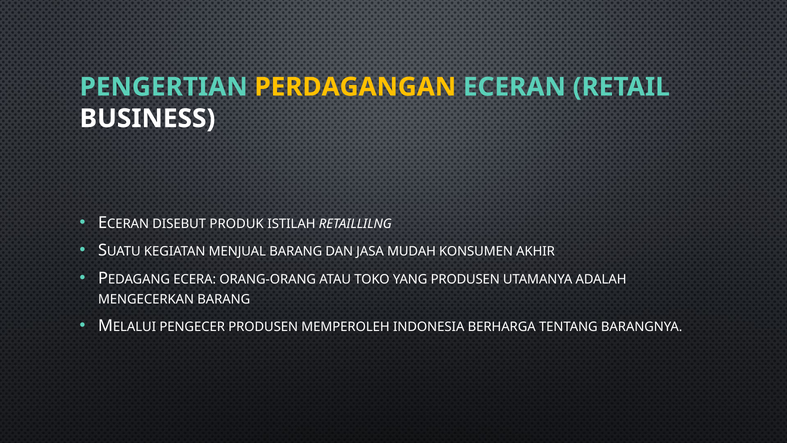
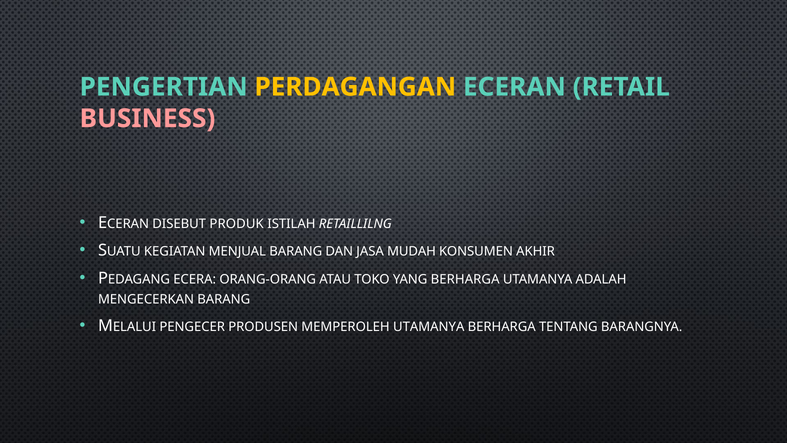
BUSINESS colour: white -> pink
YANG PRODUSEN: PRODUSEN -> BERHARGA
MEMPEROLEH INDONESIA: INDONESIA -> UTAMANYA
